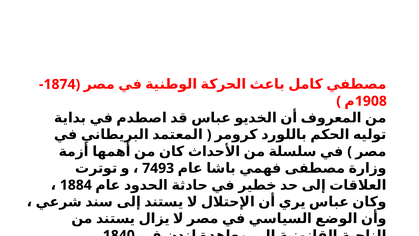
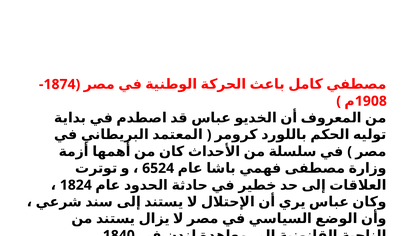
7493: 7493 -> 6524
1884: 1884 -> 1824
